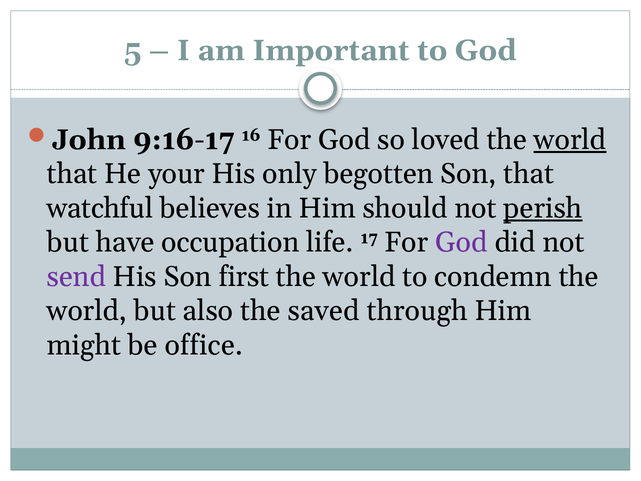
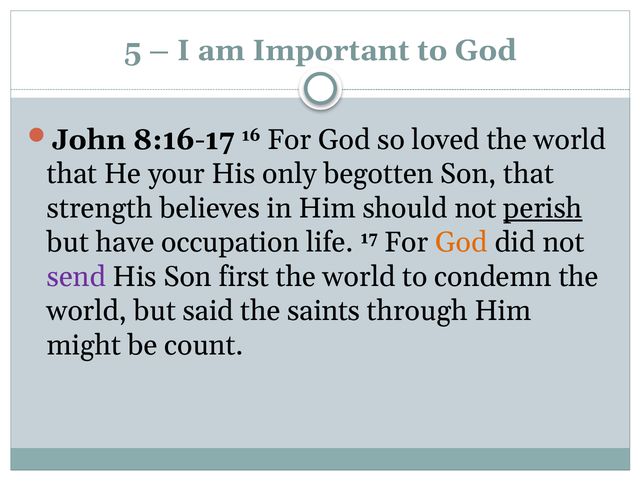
9:16-17: 9:16-17 -> 8:16-17
world at (570, 140) underline: present -> none
watchful: watchful -> strength
God at (462, 242) colour: purple -> orange
also: also -> said
saved: saved -> saints
office: office -> count
